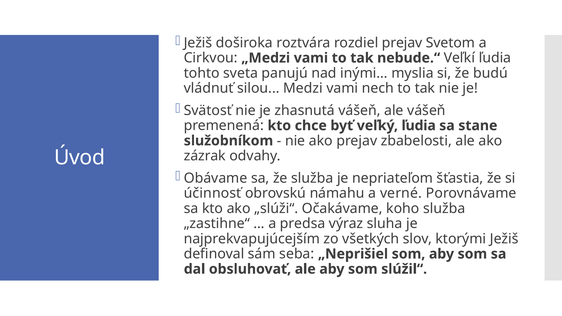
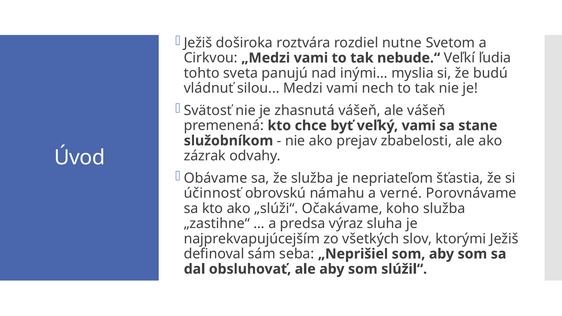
rozdiel prejav: prejav -> nutne
veľký ľudia: ľudia -> vami
